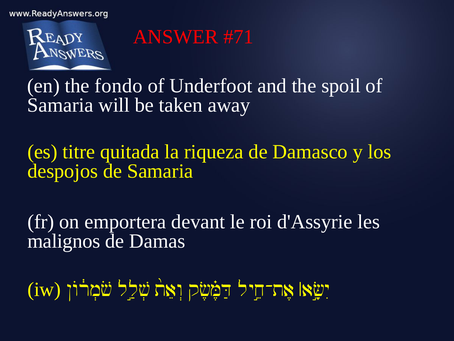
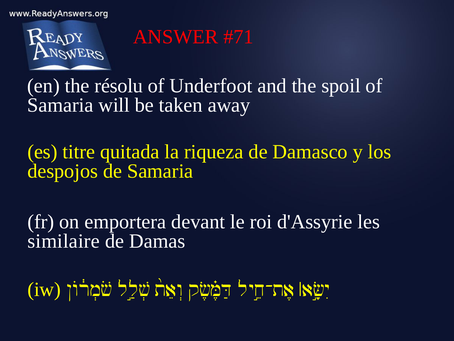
fondo: fondo -> résolu
malignos: malignos -> similaire
